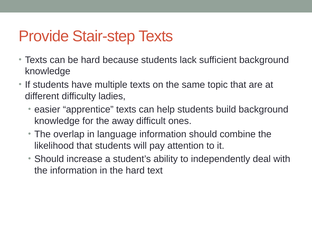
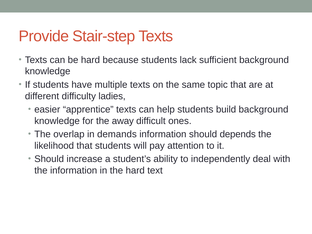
language: language -> demands
combine: combine -> depends
